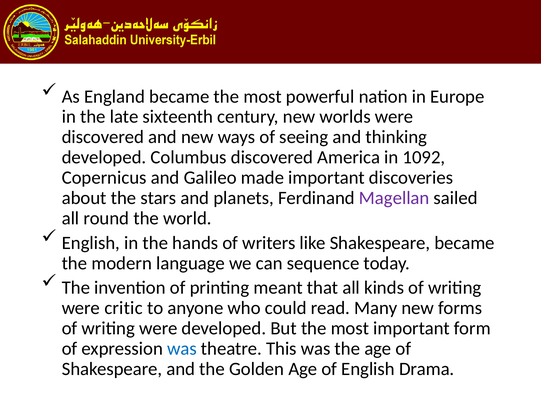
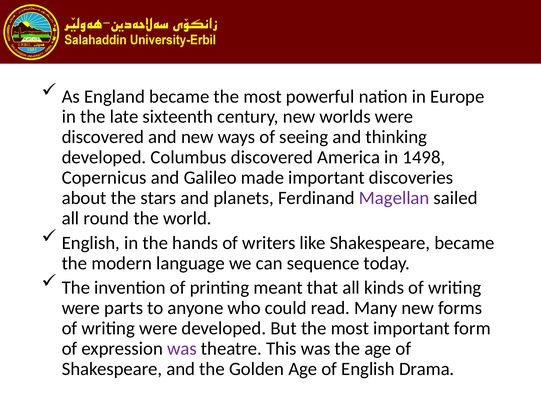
1092: 1092 -> 1498
critic: critic -> parts
was at (182, 348) colour: blue -> purple
